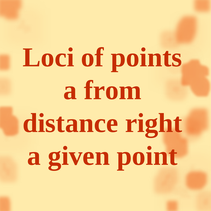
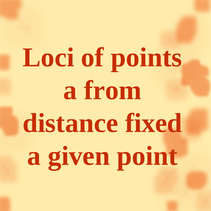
right: right -> fixed
